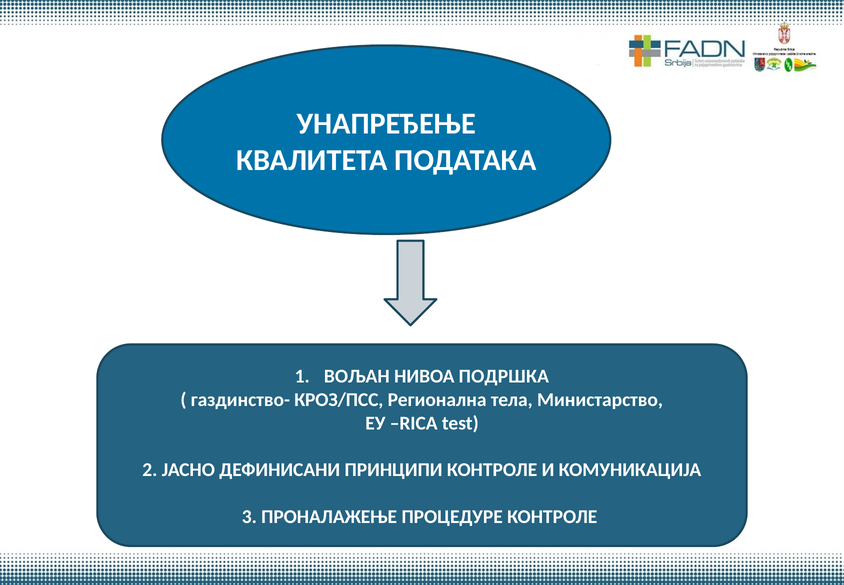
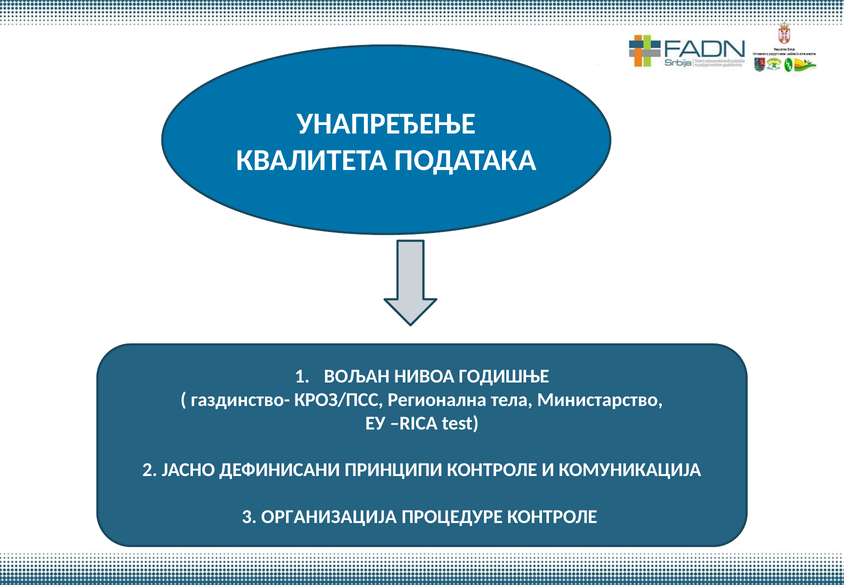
ПОДРШКА: ПОДРШКА -> ГОДИШЊЕ
ПРОНАЛАЖЕЊЕ: ПРОНАЛАЖЕЊЕ -> ОРГАНИЗАЦИЈА
